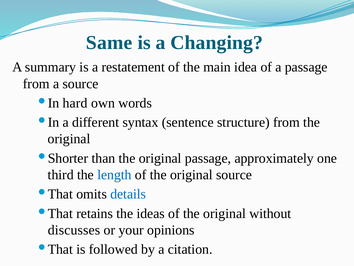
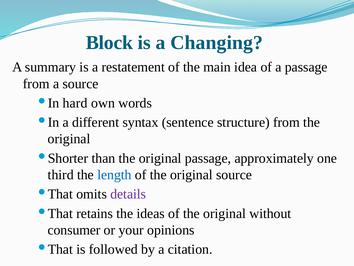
Same: Same -> Block
details colour: blue -> purple
discusses: discusses -> consumer
